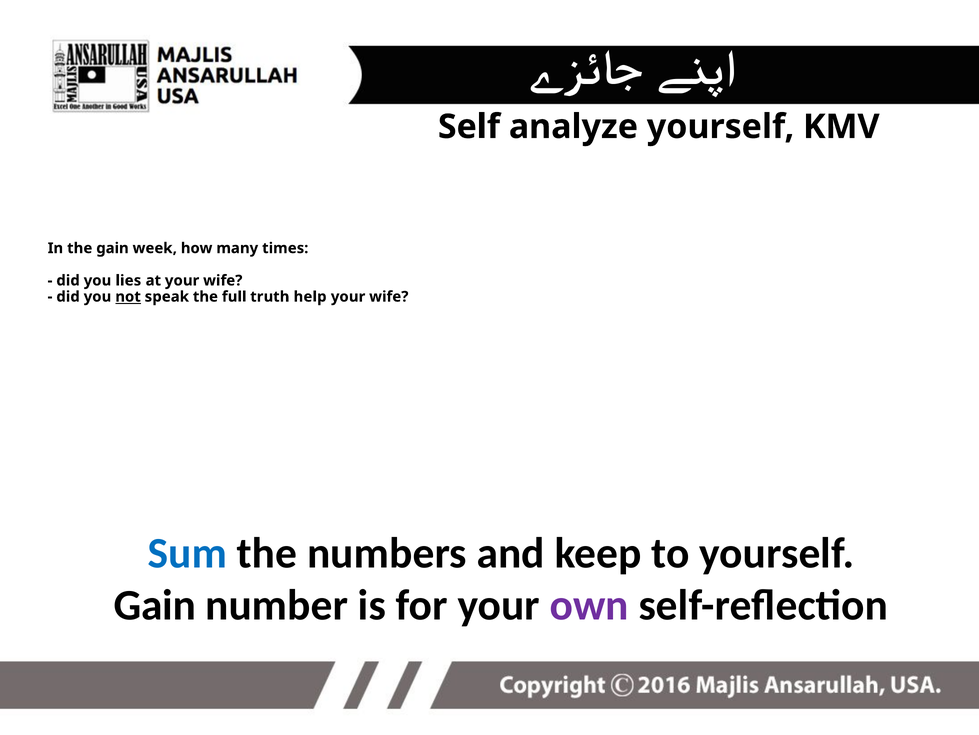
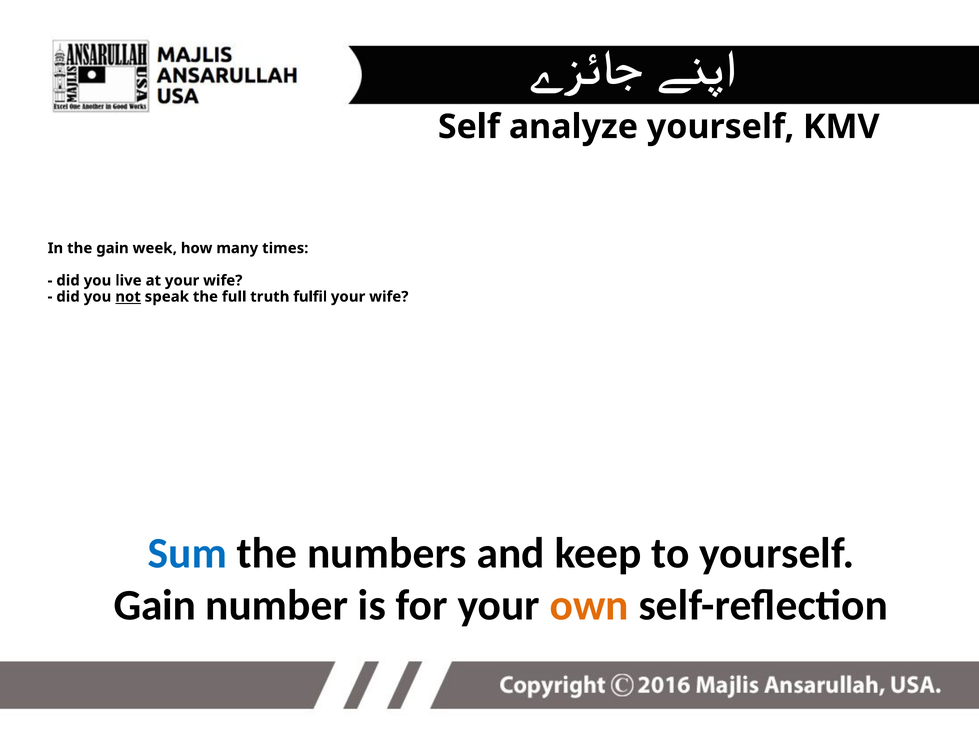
lies: lies -> live
help: help -> fulfil
own colour: purple -> orange
